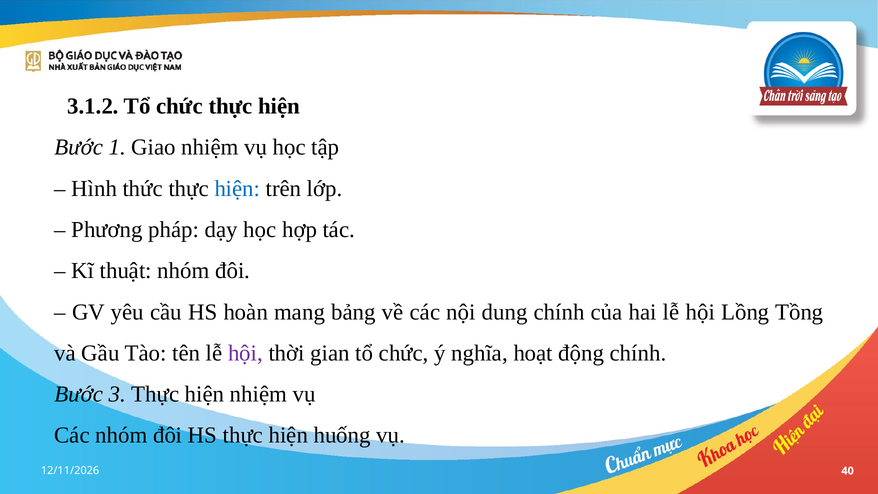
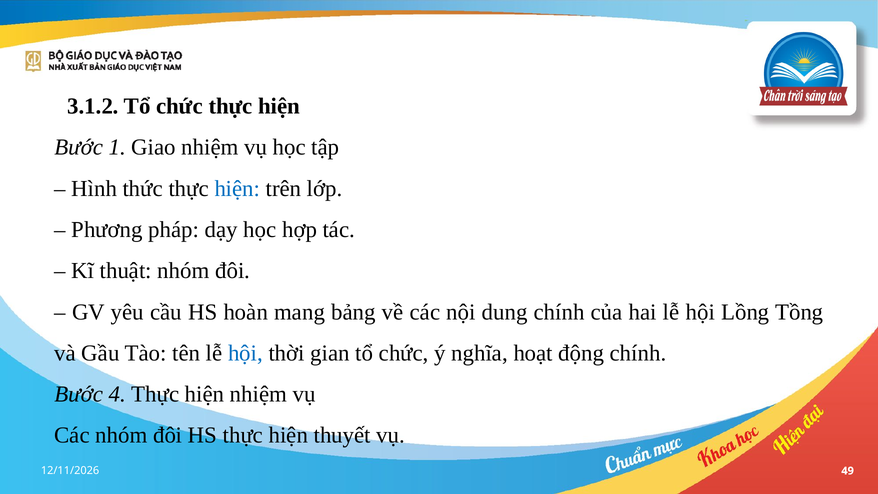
hội at (245, 353) colour: purple -> blue
3: 3 -> 4
huống: huống -> thuyết
40: 40 -> 49
